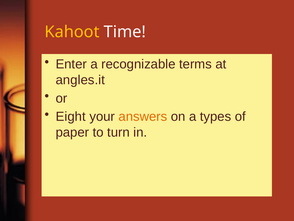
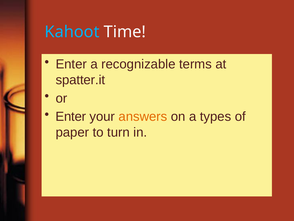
Kahoot colour: yellow -> light blue
angles.it: angles.it -> spatter.it
Eight at (71, 116): Eight -> Enter
